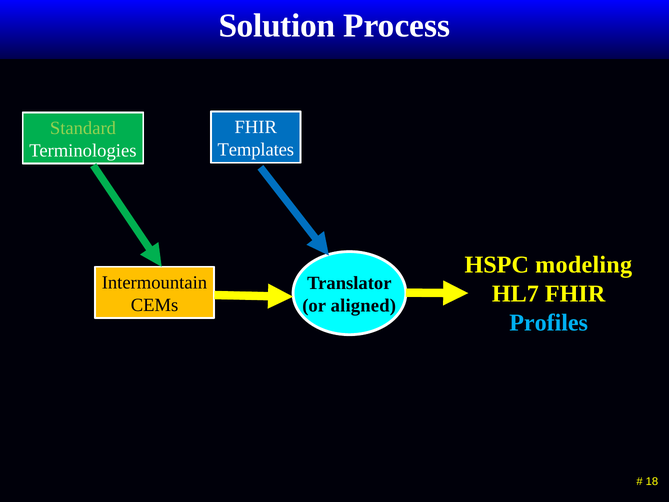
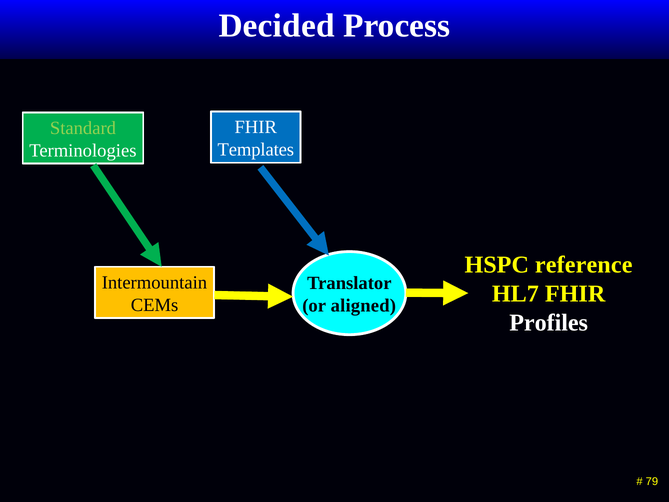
Solution: Solution -> Decided
modeling: modeling -> reference
Profiles colour: light blue -> white
18: 18 -> 79
